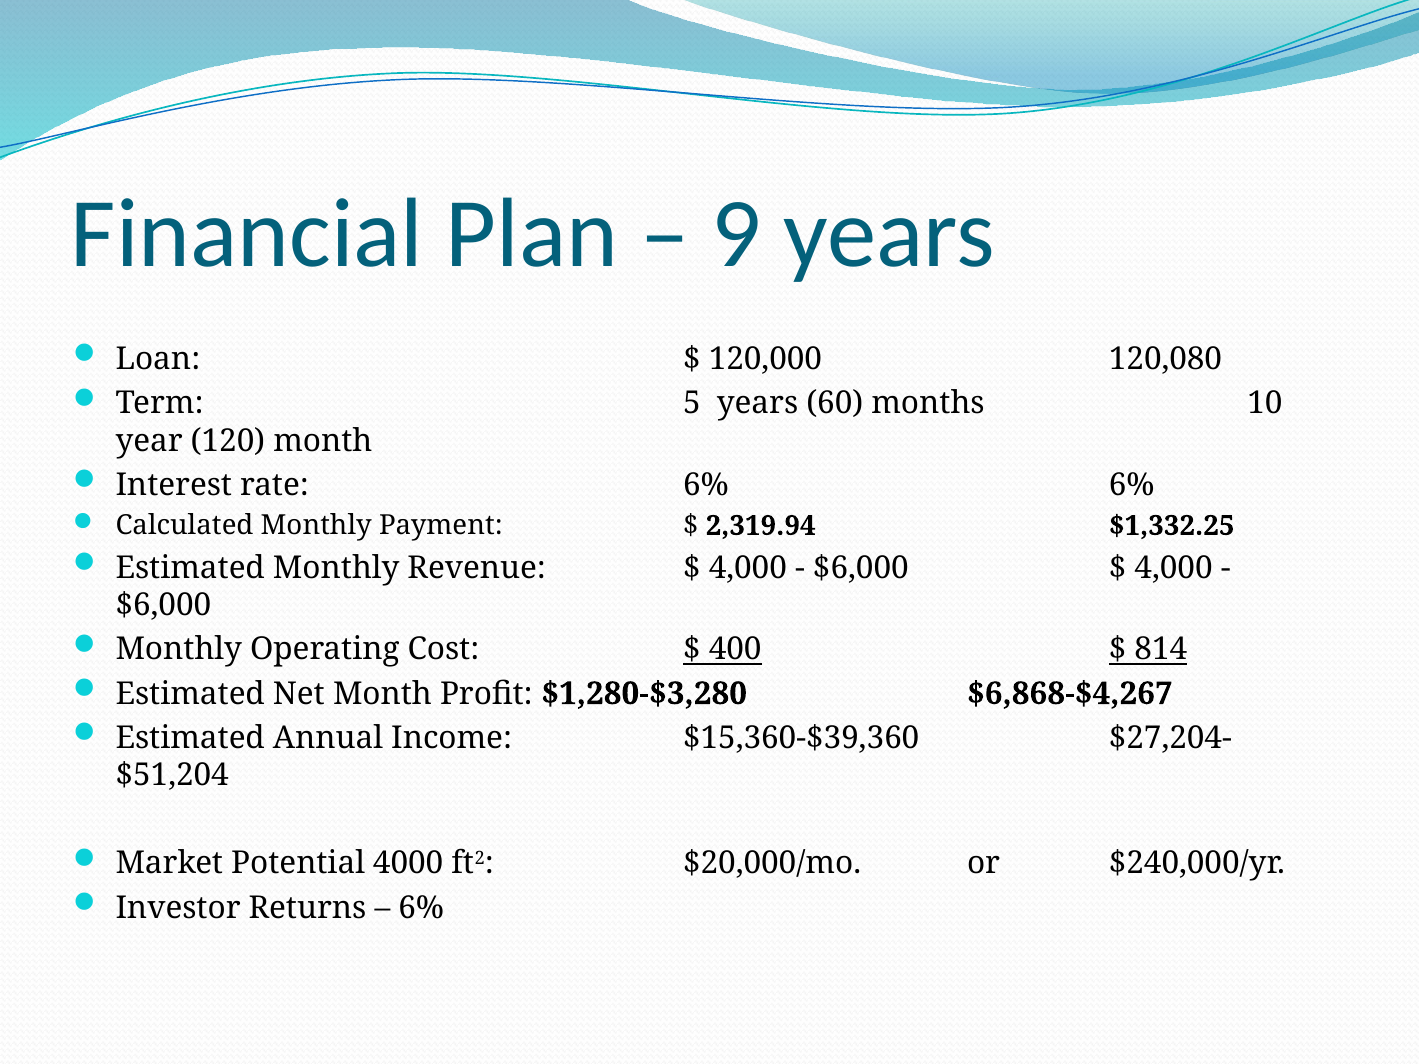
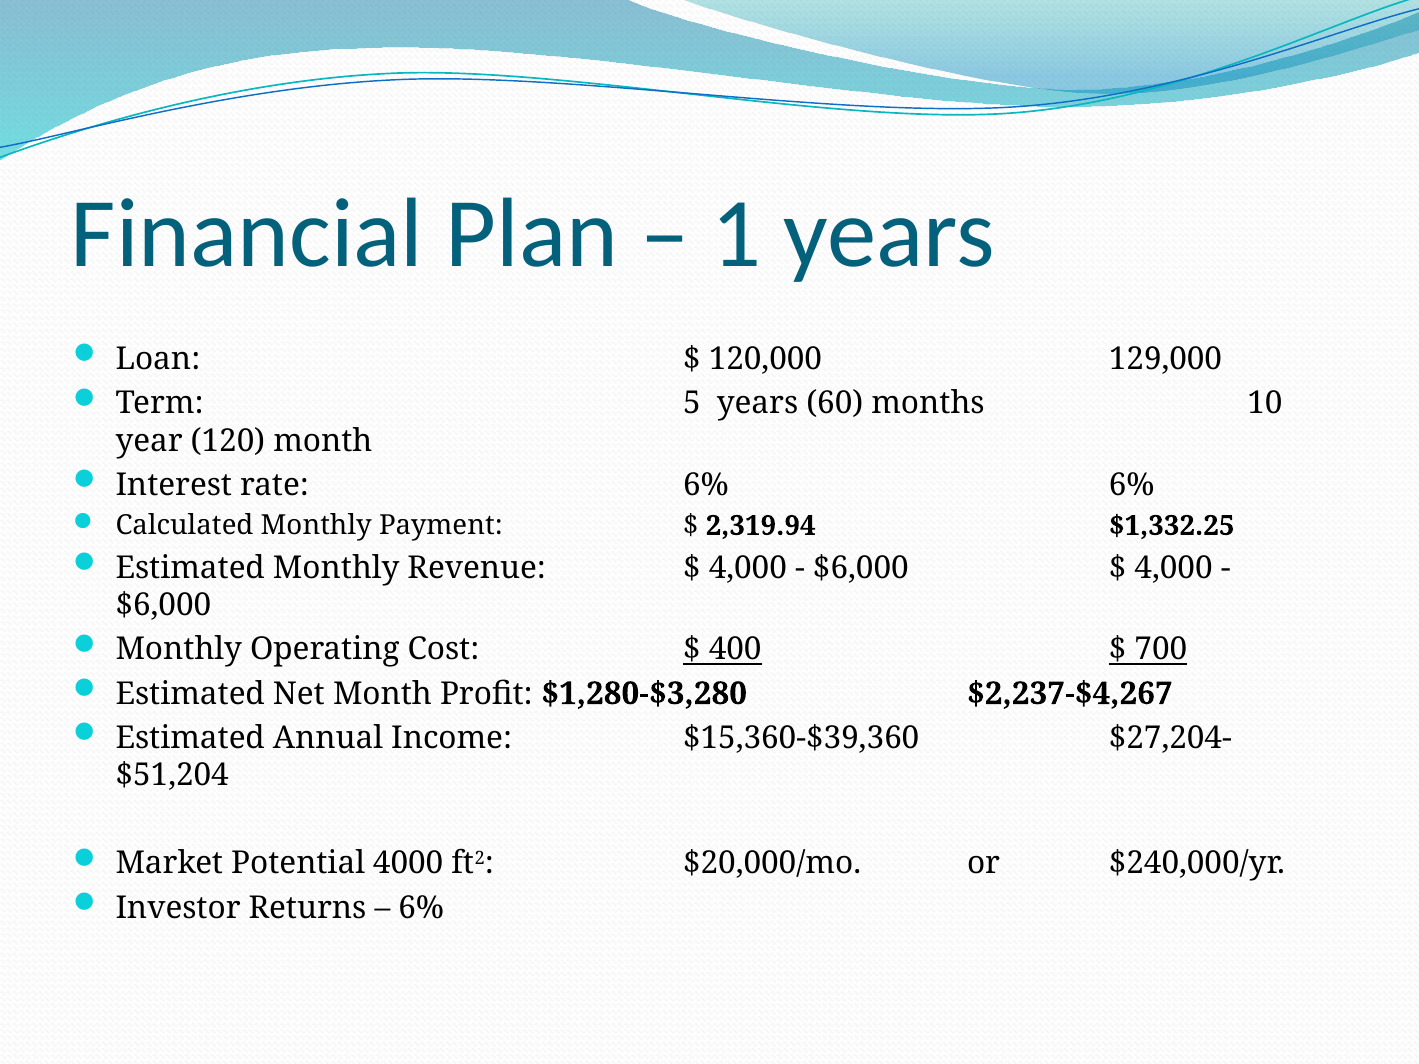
9: 9 -> 1
120,080: 120,080 -> 129,000
814: 814 -> 700
$6,868-$4,267: $6,868-$4,267 -> $2,237-$4,267
